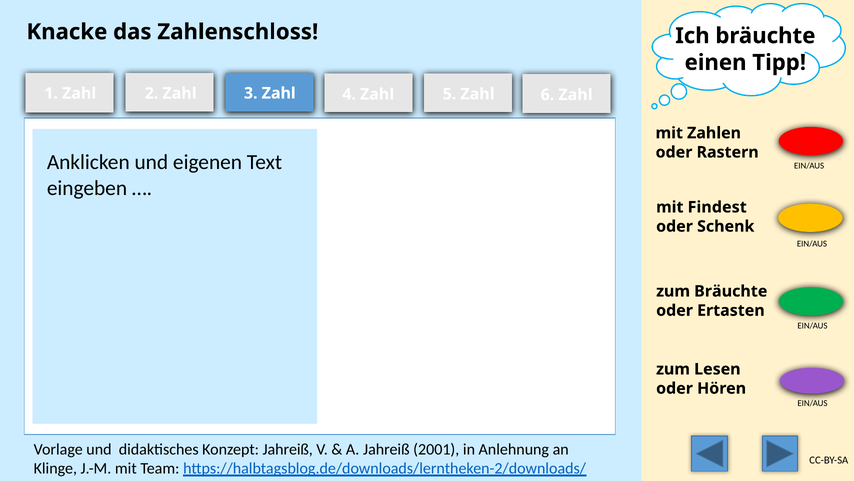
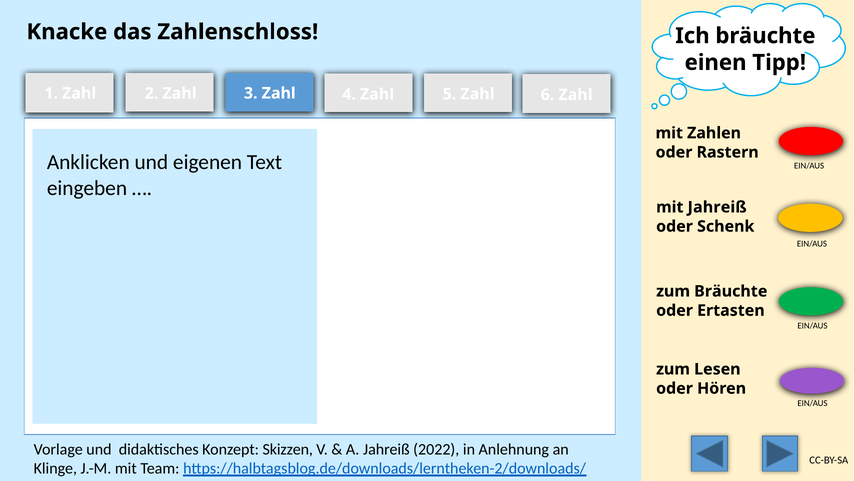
mit Findest: Findest -> Jahreiß
Konzept Jahreiß: Jahreiß -> Skizzen
2001: 2001 -> 2022
